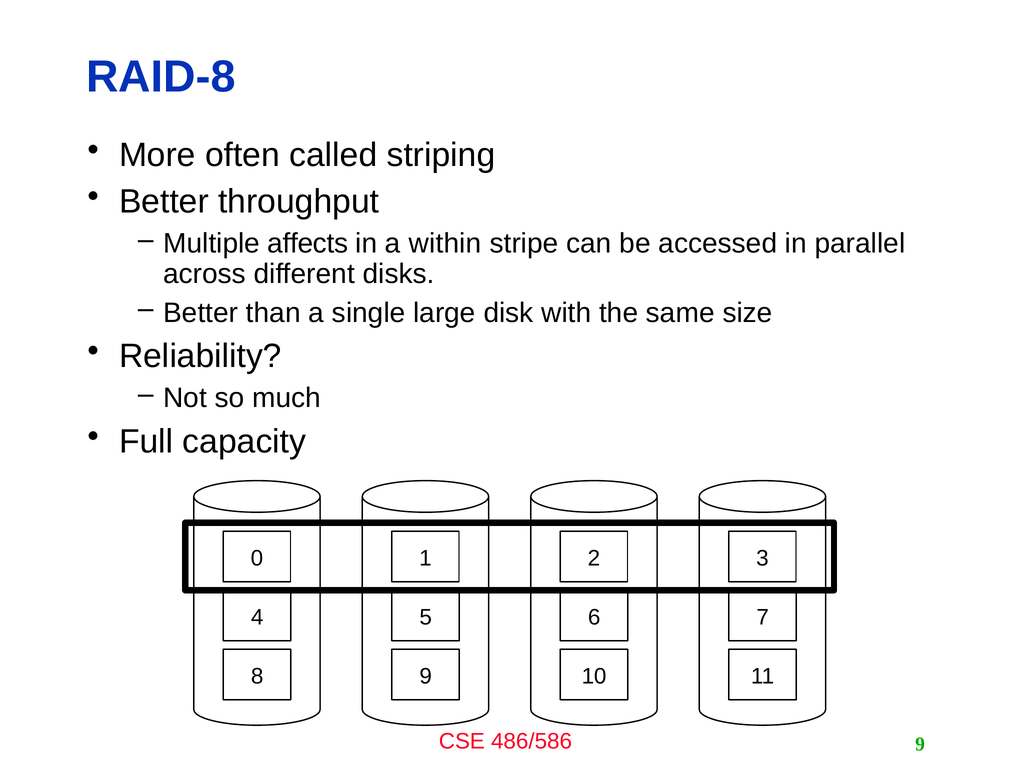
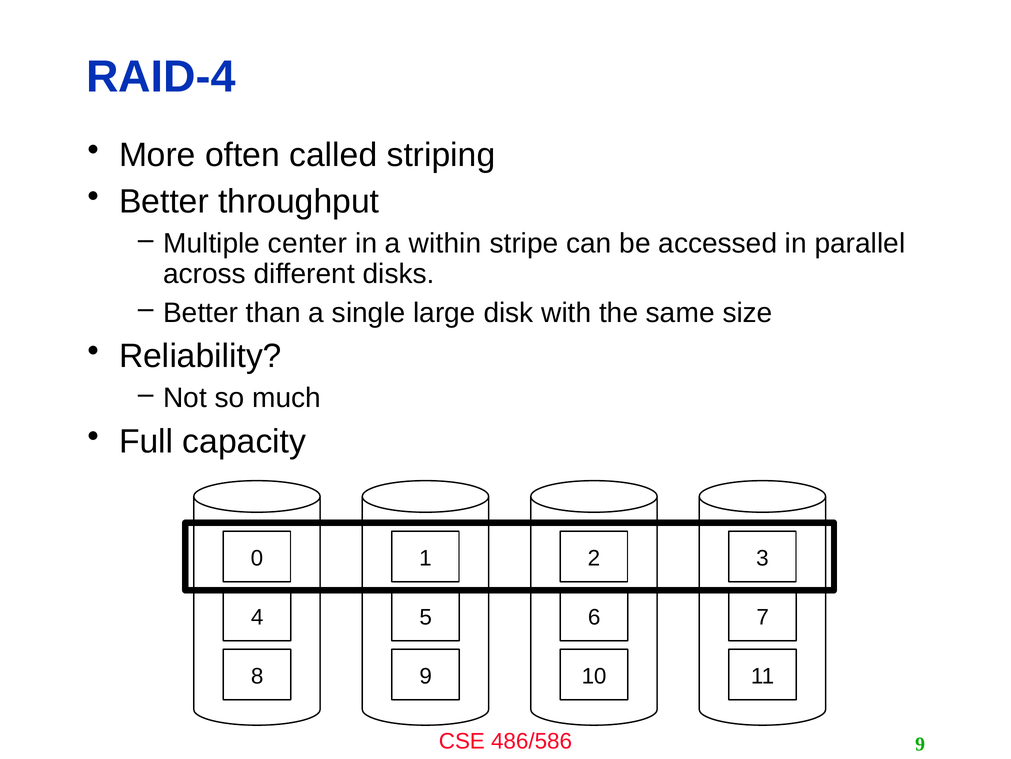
RAID-8: RAID-8 -> RAID-4
affects: affects -> center
